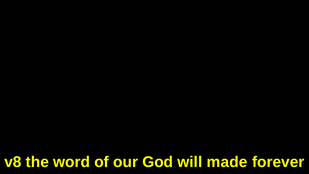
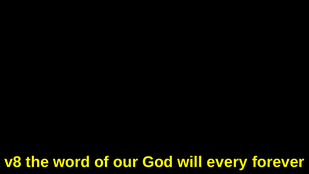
made: made -> every
